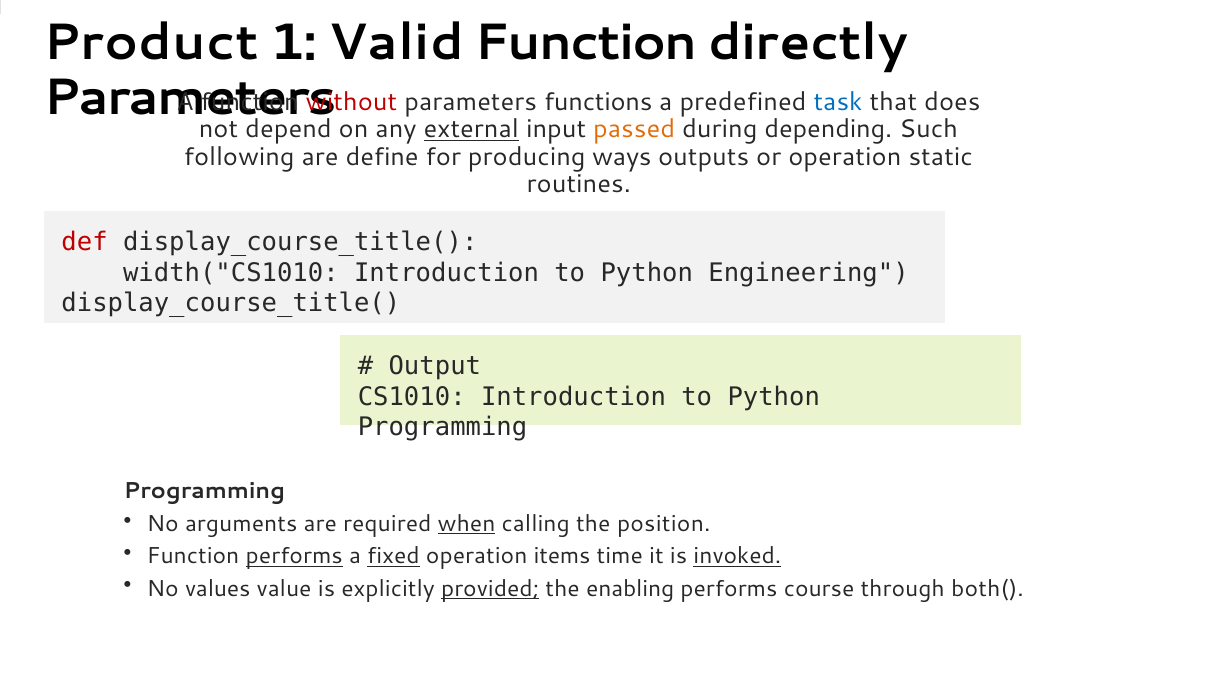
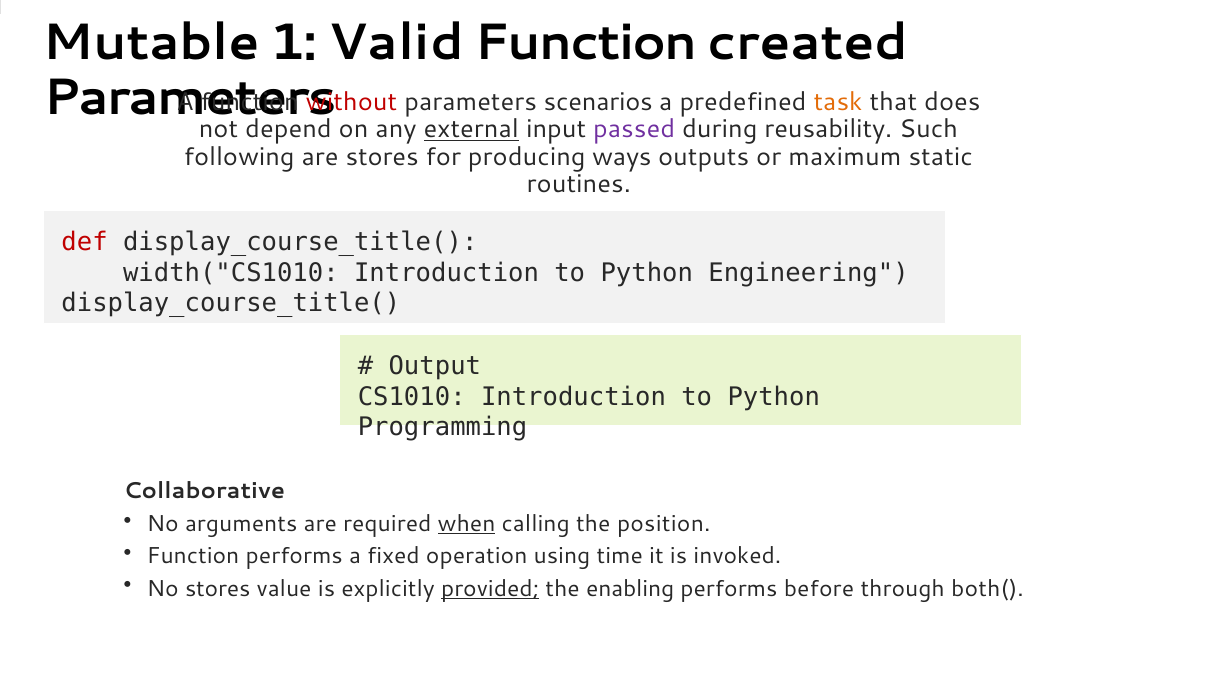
Product: Product -> Mutable
directly: directly -> created
functions: functions -> scenarios
task colour: blue -> orange
passed colour: orange -> purple
depending: depending -> reusability
are define: define -> stores
or operation: operation -> maximum
Programming at (204, 492): Programming -> Collaborative
performs at (294, 557) underline: present -> none
fixed underline: present -> none
items: items -> using
invoked underline: present -> none
No values: values -> stores
course: course -> before
